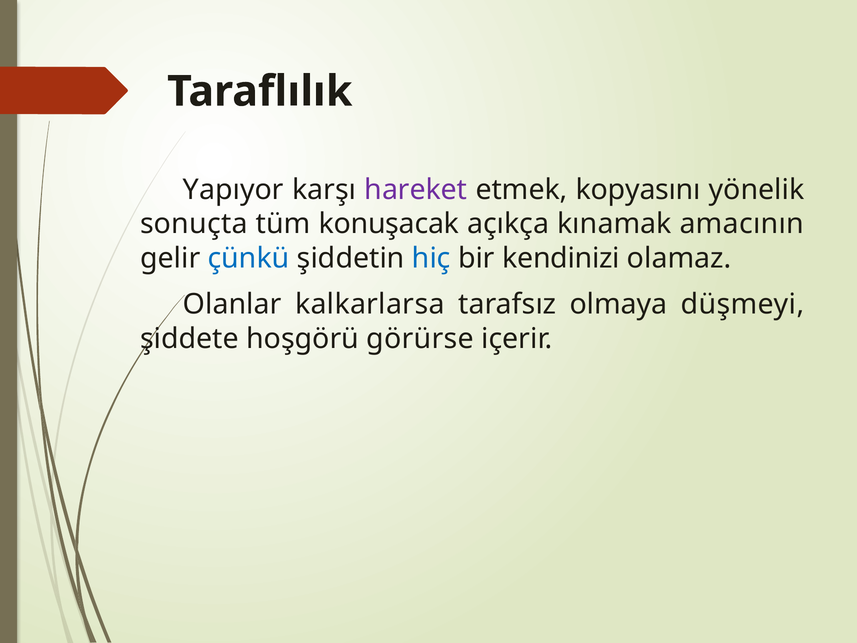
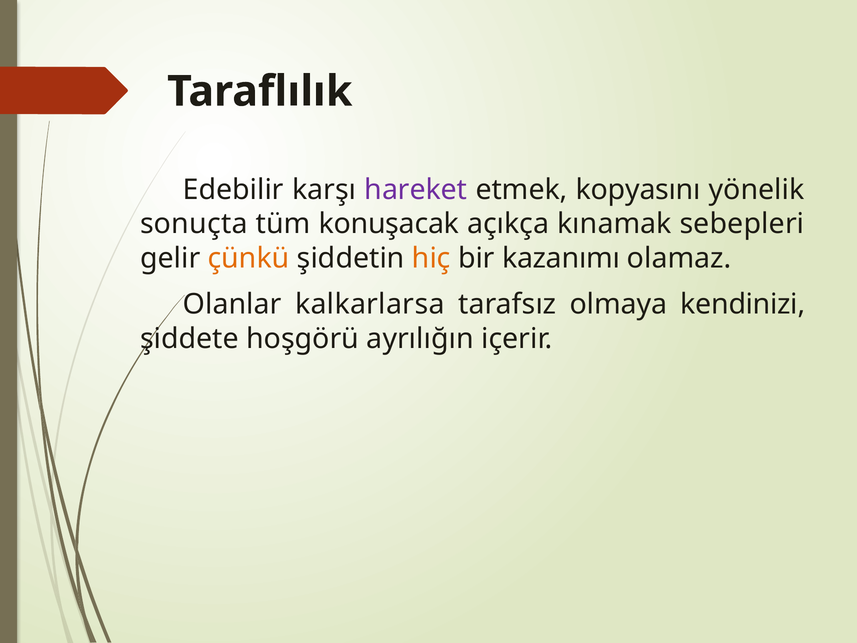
Yapıyor: Yapıyor -> Edebilir
amacının: amacının -> sebepleri
çünkü colour: blue -> orange
hiç colour: blue -> orange
kendinizi: kendinizi -> kazanımı
düşmeyi: düşmeyi -> kendinizi
görürse: görürse -> ayrılığın
